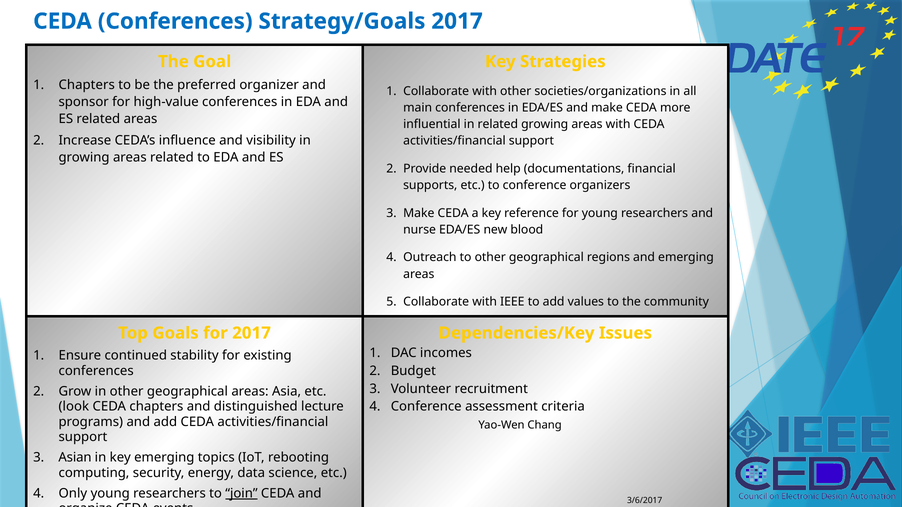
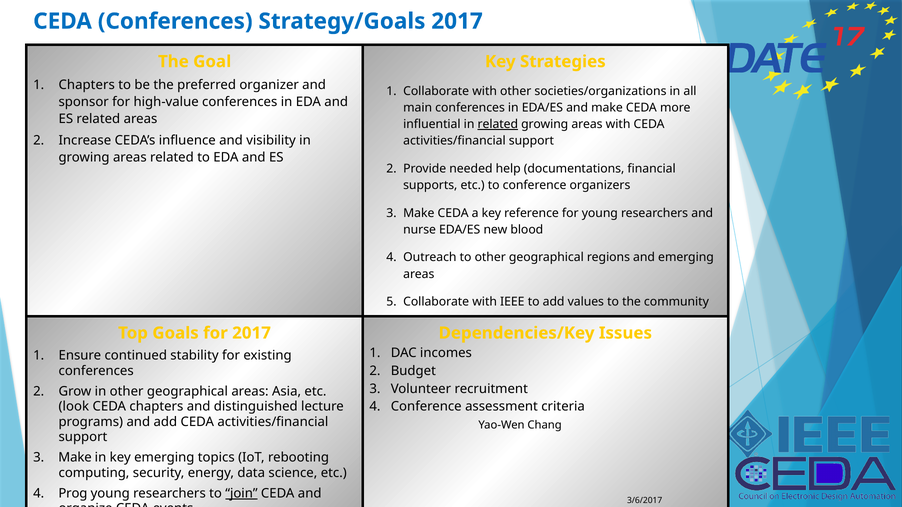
related at (498, 124) underline: none -> present
Asian at (75, 458): Asian -> Make
Only: Only -> Prog
